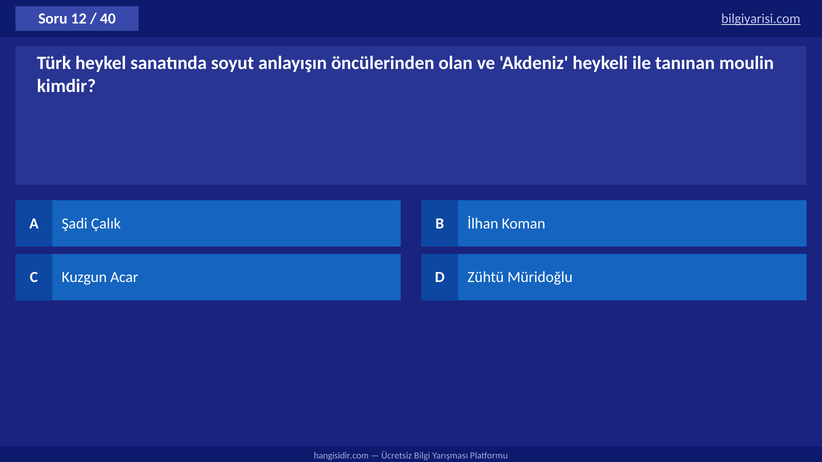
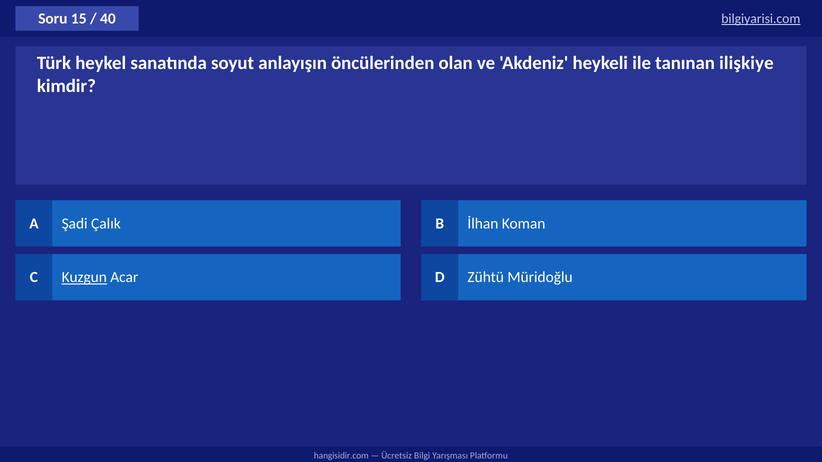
12: 12 -> 15
moulin: moulin -> ilişkiye
Kuzgun underline: none -> present
